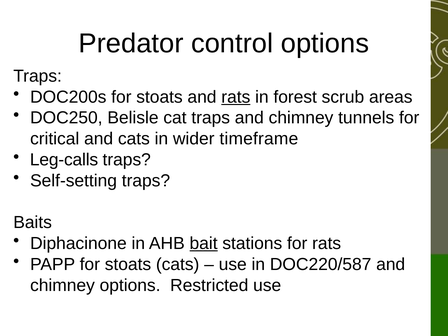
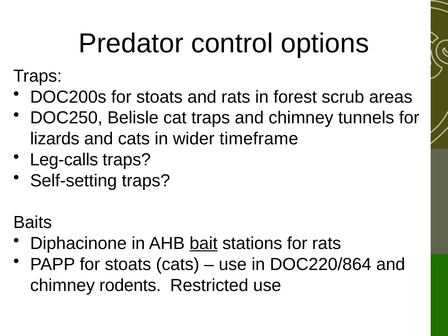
rats at (236, 97) underline: present -> none
critical: critical -> lizards
DOC220/587: DOC220/587 -> DOC220/864
chimney options: options -> rodents
